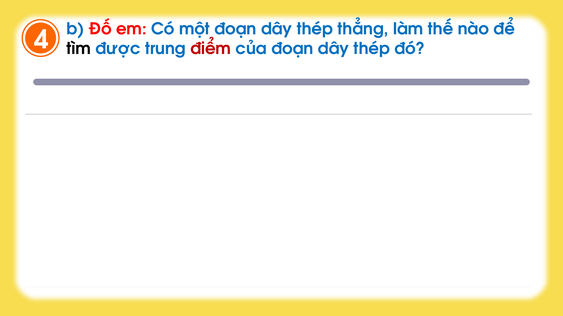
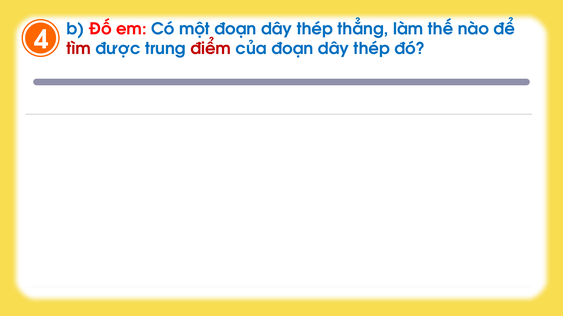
tìm colour: black -> red
